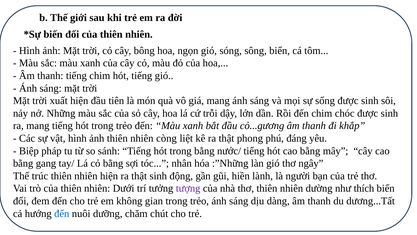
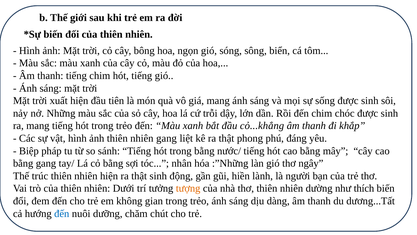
cỏ...gương: cỏ...gương -> cỏ...khẳng
nhiên còng: còng -> gang
tượng colour: purple -> orange
